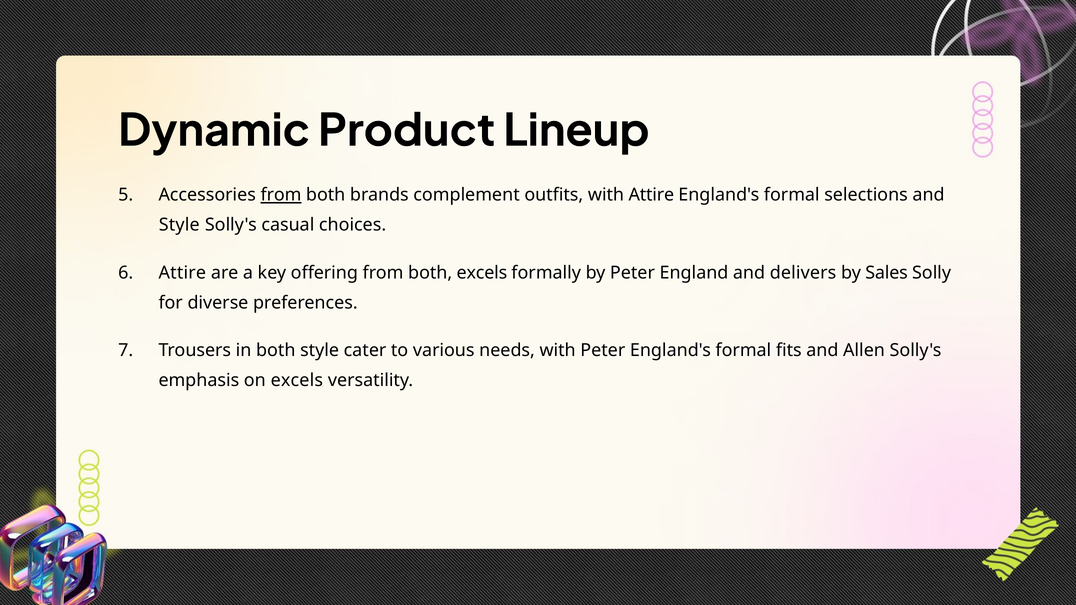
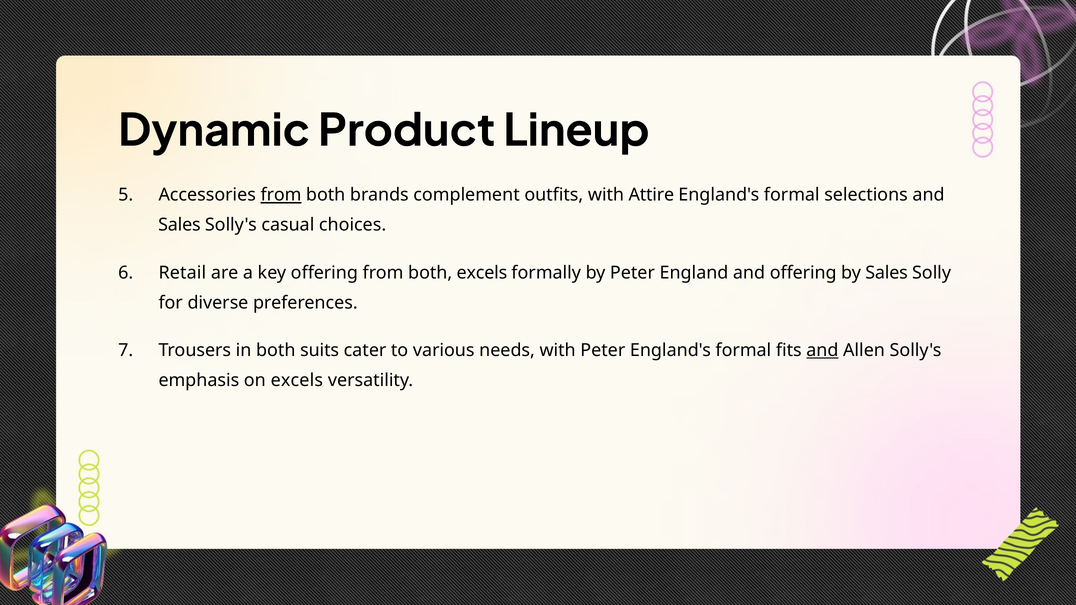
Style at (179, 225): Style -> Sales
Attire at (182, 273): Attire -> Retail
and delivers: delivers -> offering
both style: style -> suits
and at (822, 351) underline: none -> present
